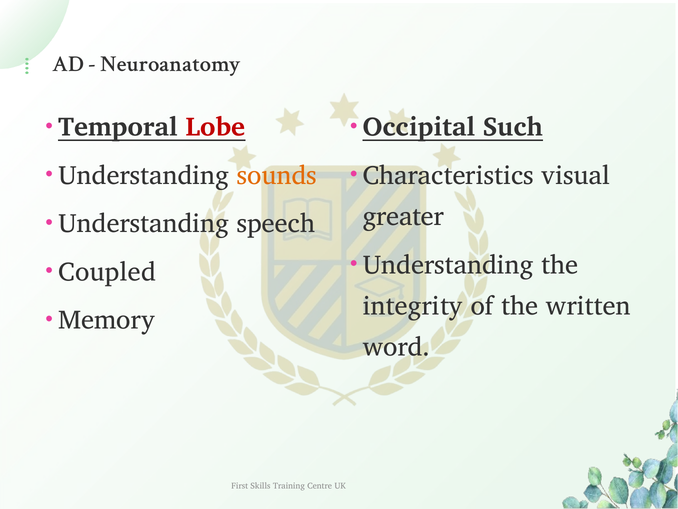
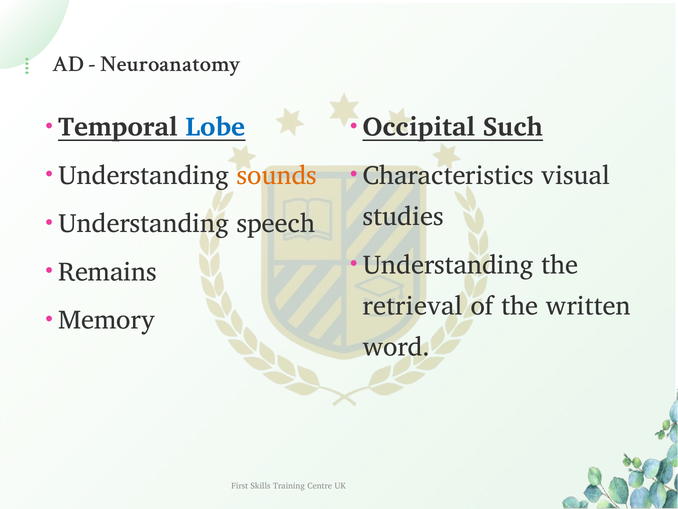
Lobe colour: red -> blue
greater: greater -> studies
Coupled: Coupled -> Remains
integrity: integrity -> retrieval
